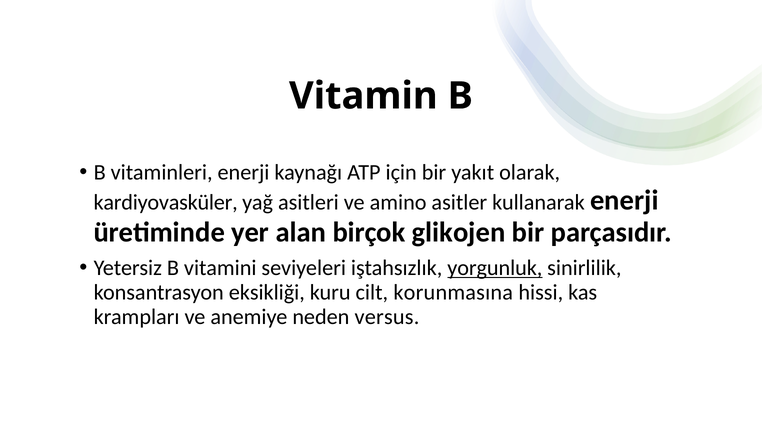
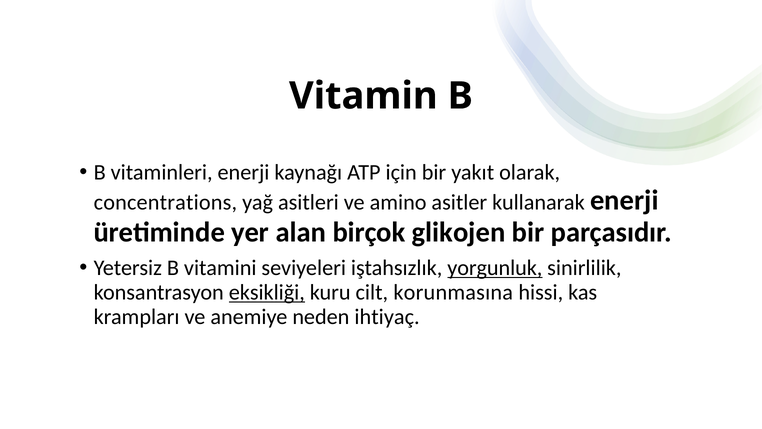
kardiyovasküler: kardiyovasküler -> concentrations
eksikliği underline: none -> present
versus: versus -> ihtiyaç
